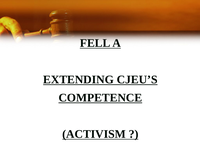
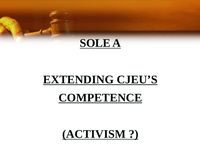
FELL: FELL -> SOLE
